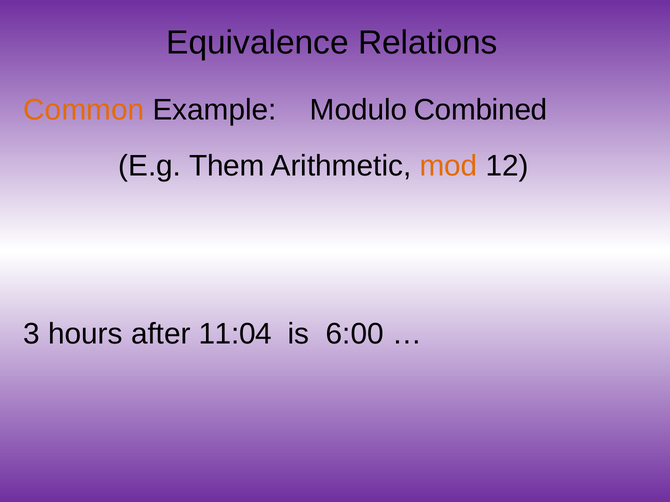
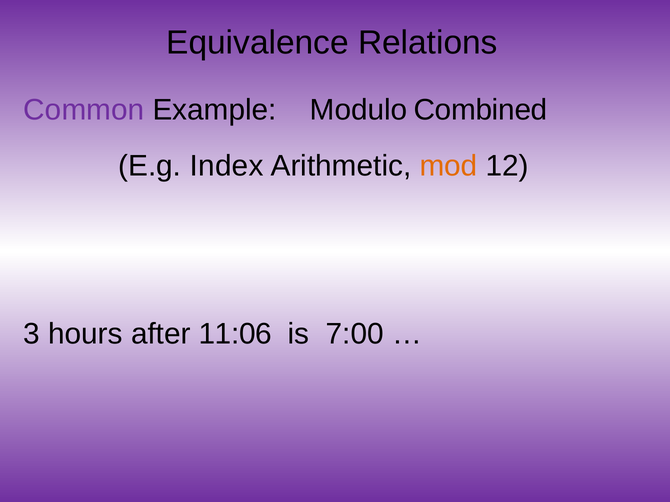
Common colour: orange -> purple
Them: Them -> Index
11:04: 11:04 -> 11:06
6:00: 6:00 -> 7:00
